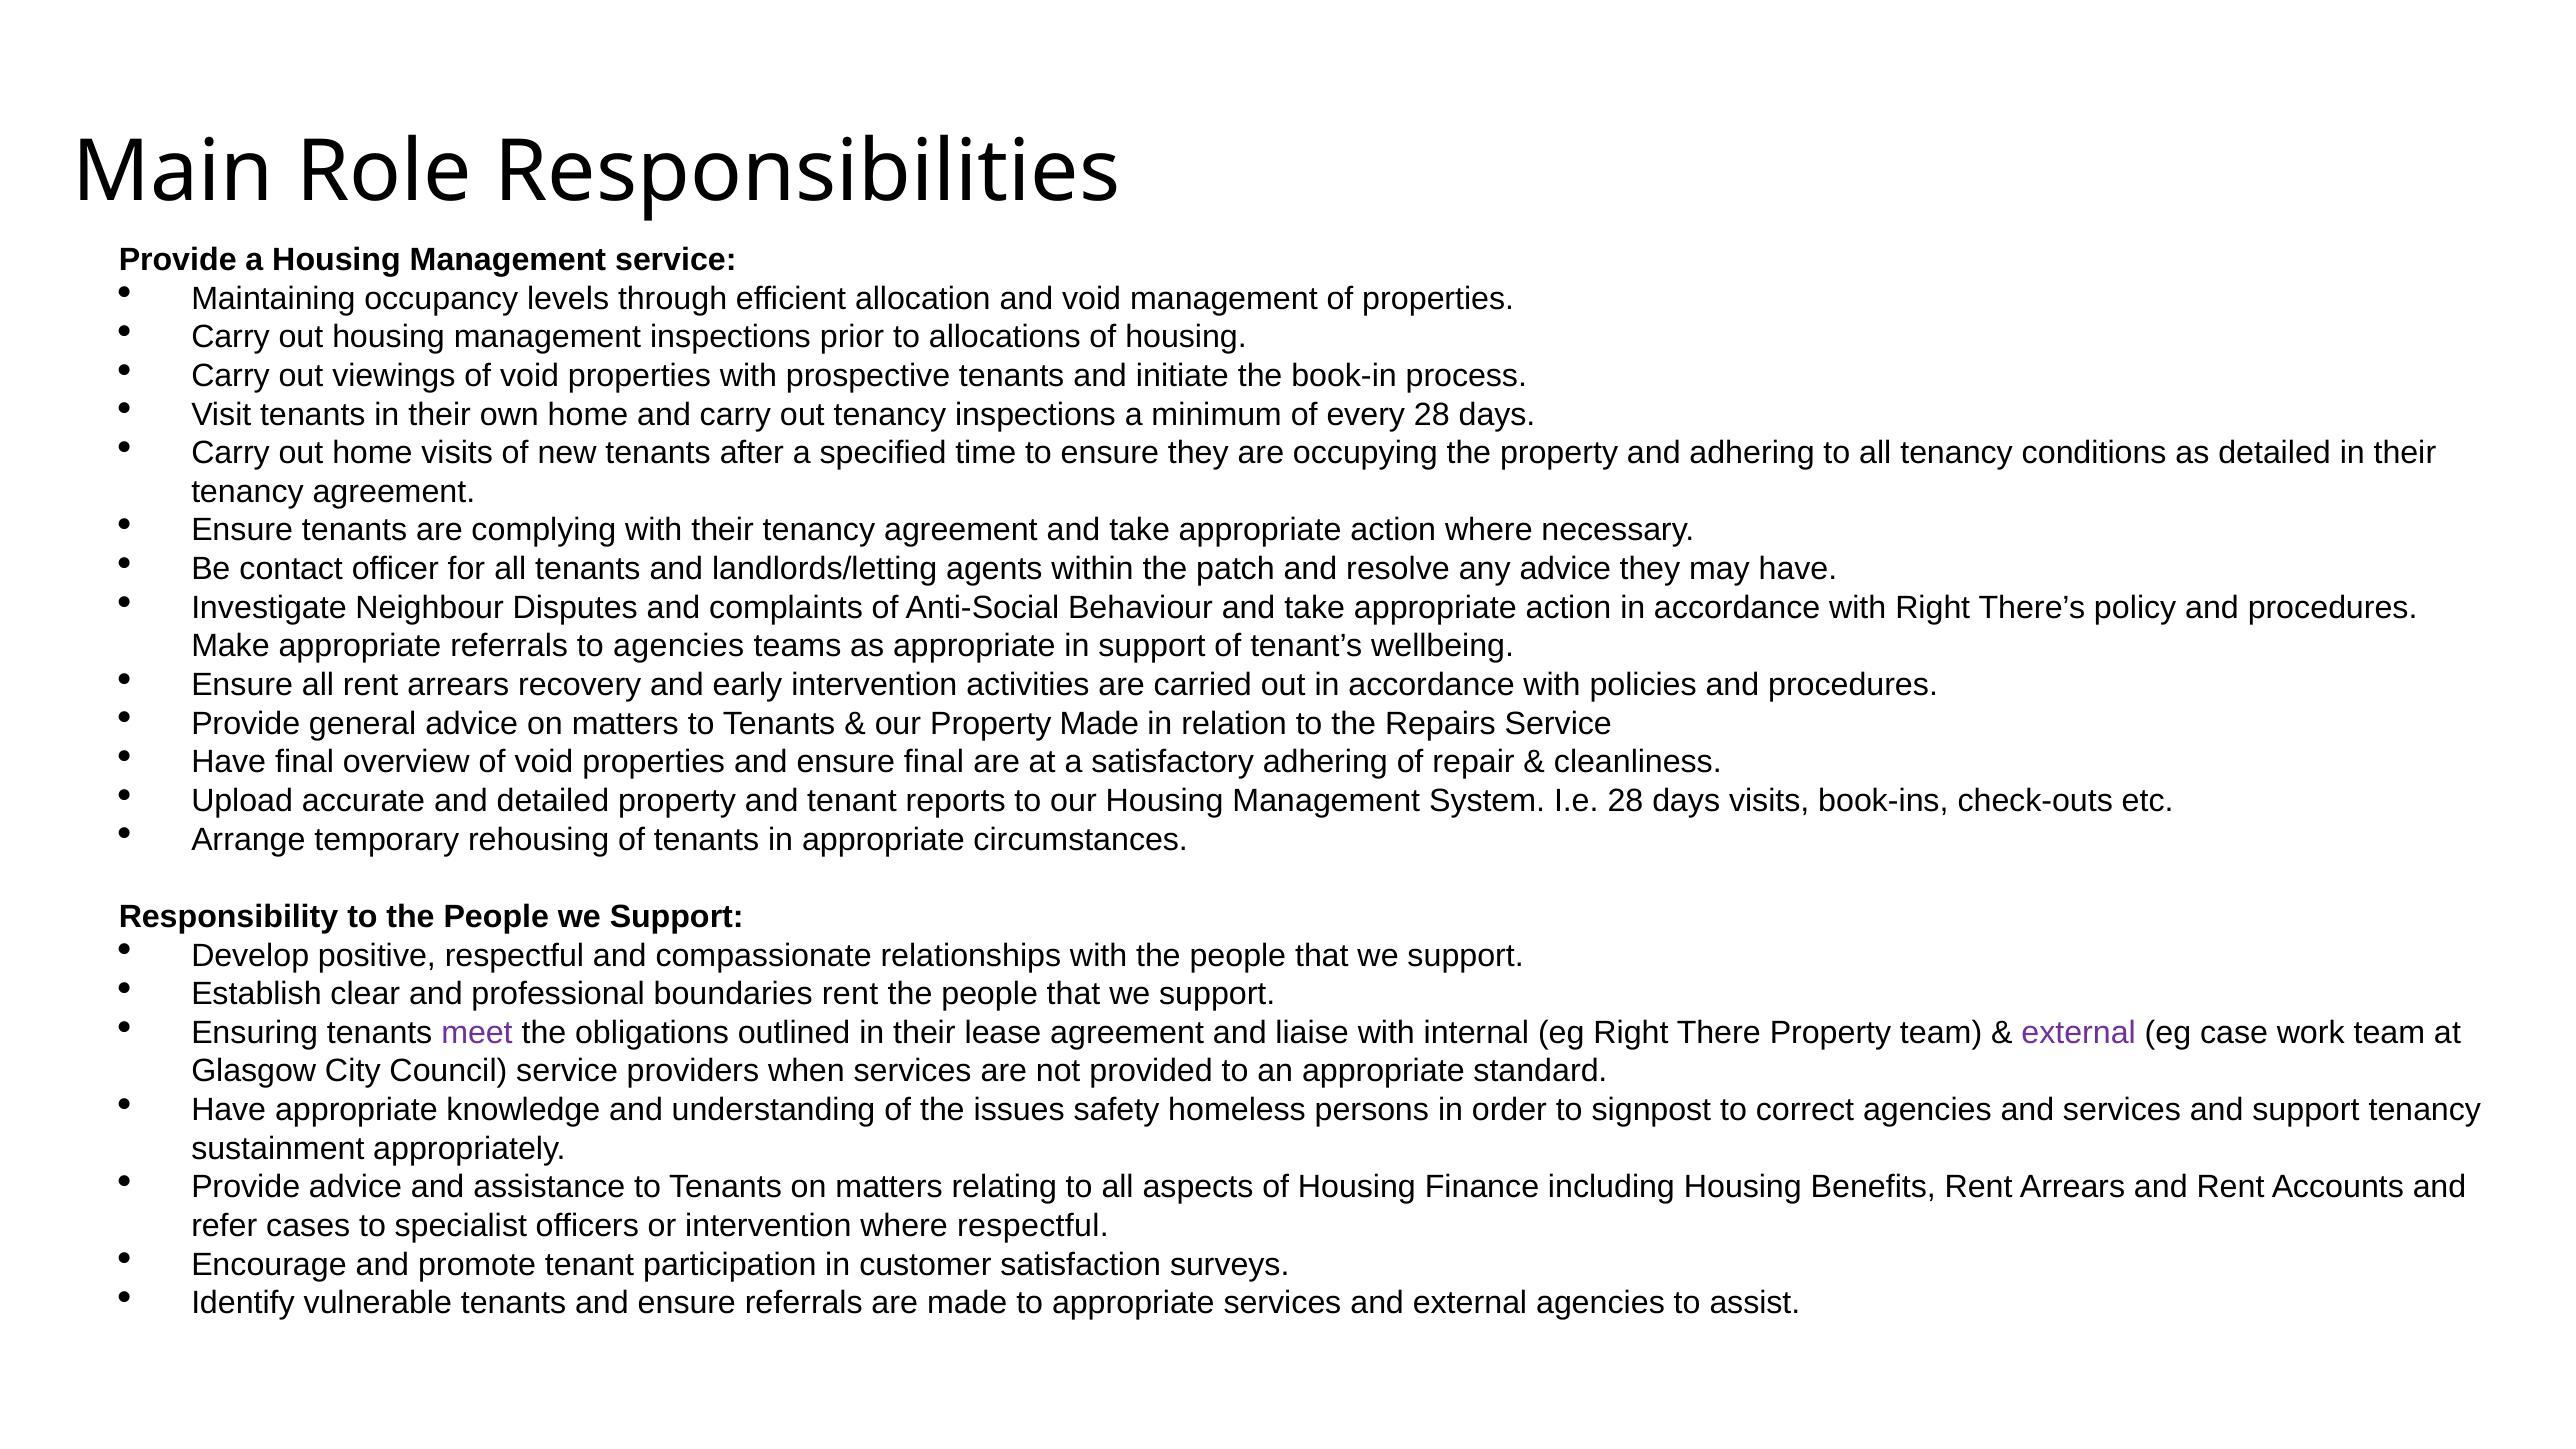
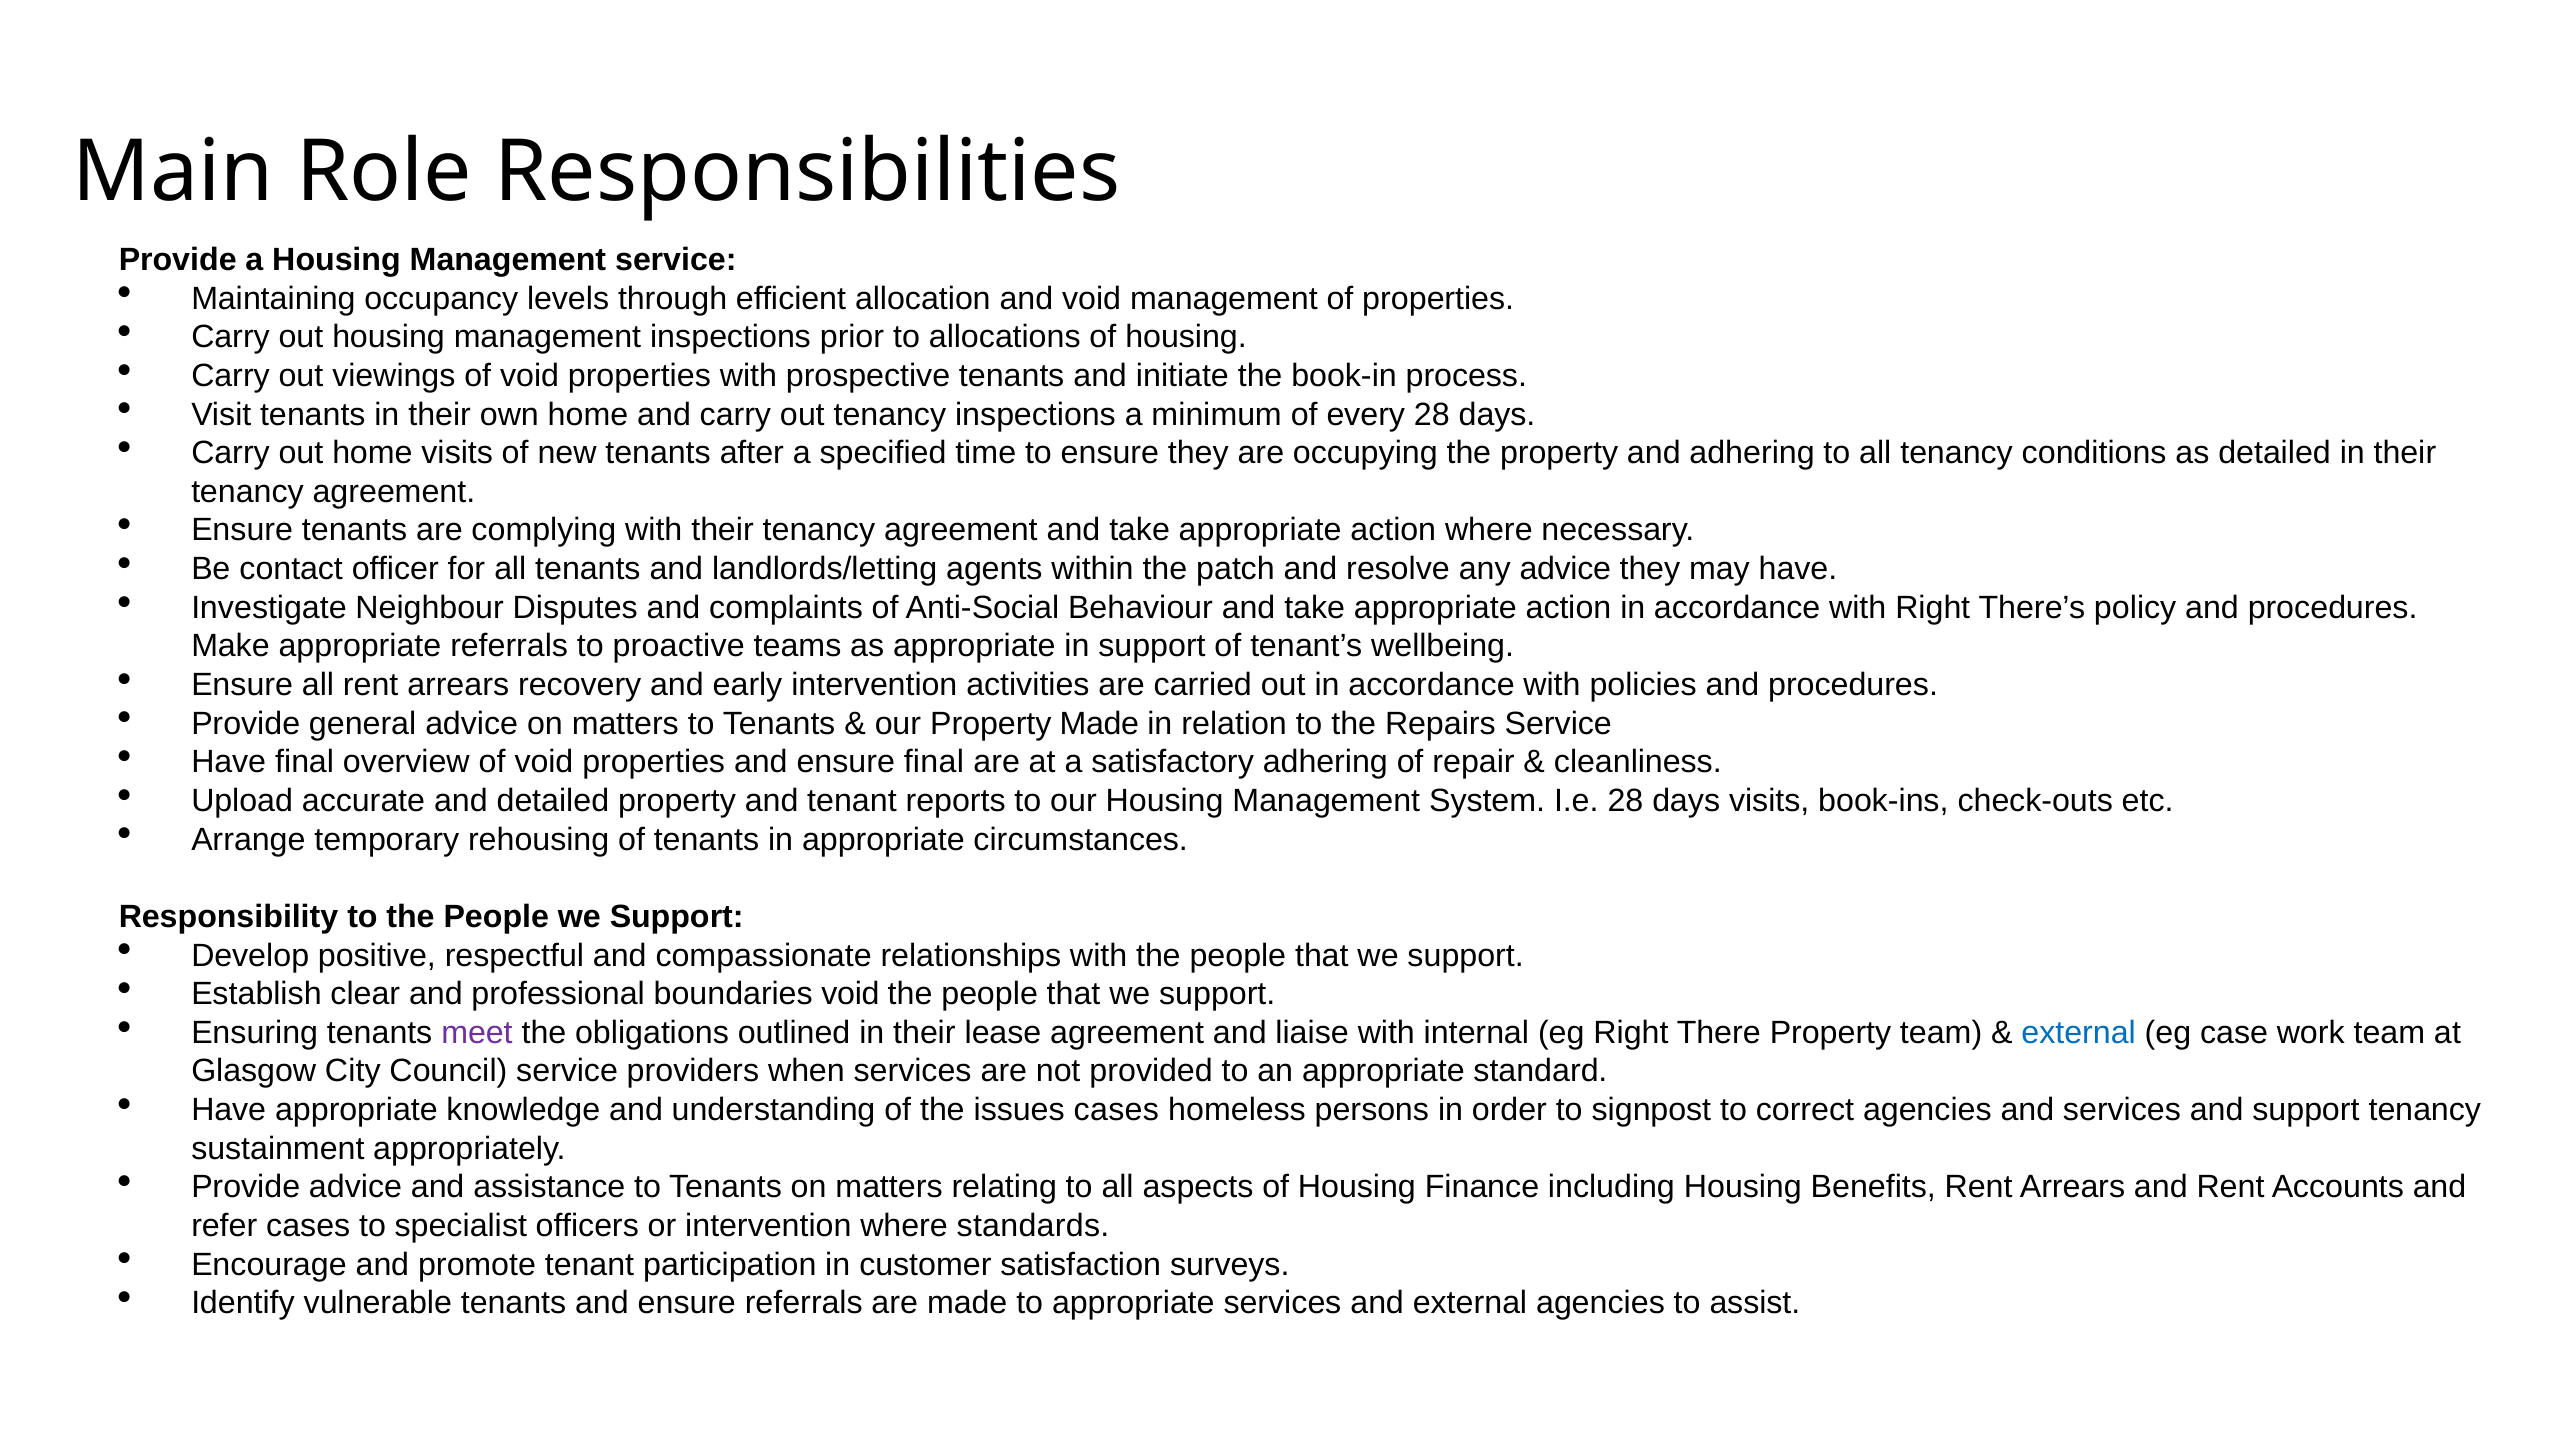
to agencies: agencies -> proactive
boundaries rent: rent -> void
external at (2079, 1033) colour: purple -> blue
issues safety: safety -> cases
where respectful: respectful -> standards
